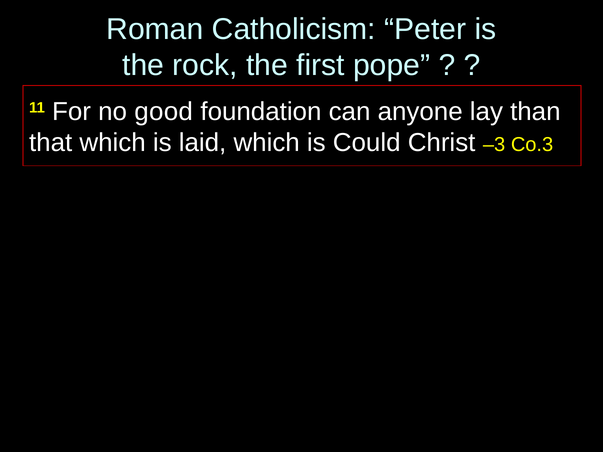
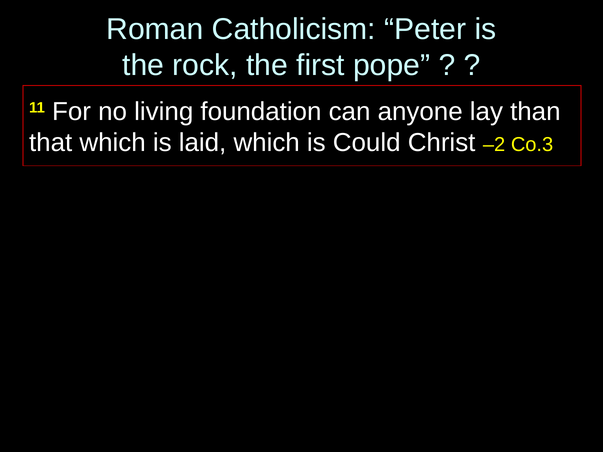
good: good -> living
–3: –3 -> –2
